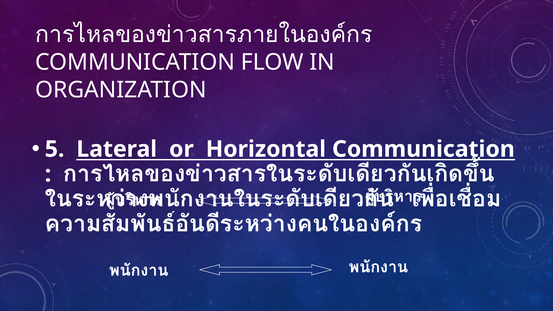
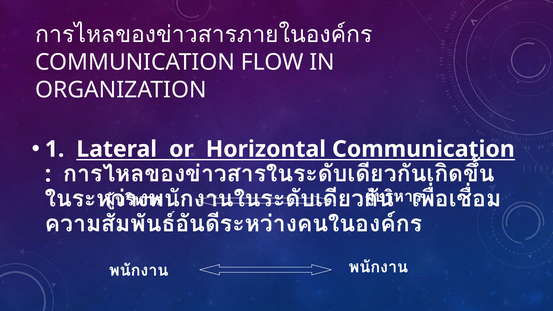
5: 5 -> 1
